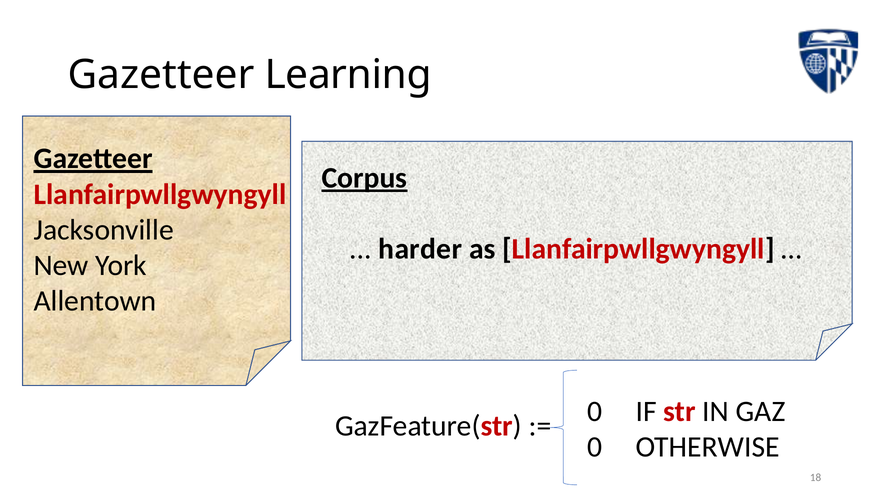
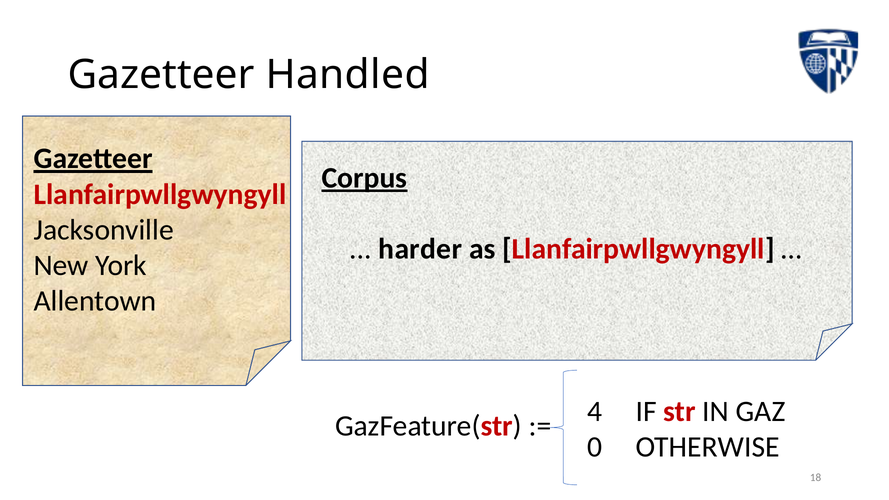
Learning: Learning -> Handled
0 at (595, 411): 0 -> 4
